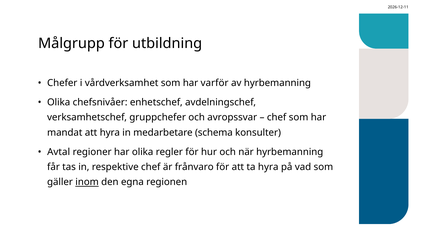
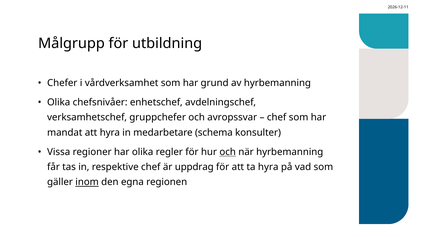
varför: varför -> grund
Avtal: Avtal -> Vissa
och at (228, 152) underline: none -> present
frånvaro: frånvaro -> uppdrag
